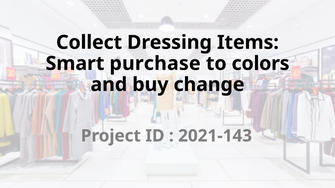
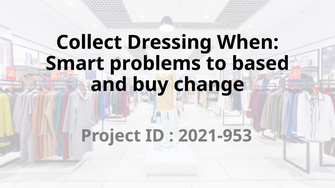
Items: Items -> When
purchase: purchase -> problems
colors: colors -> based
2021-143: 2021-143 -> 2021-953
